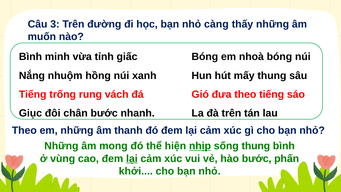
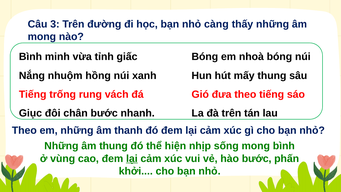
muốn at (42, 37): muốn -> mong
âm mong: mong -> thung
nhịp underline: present -> none
sống thung: thung -> mong
